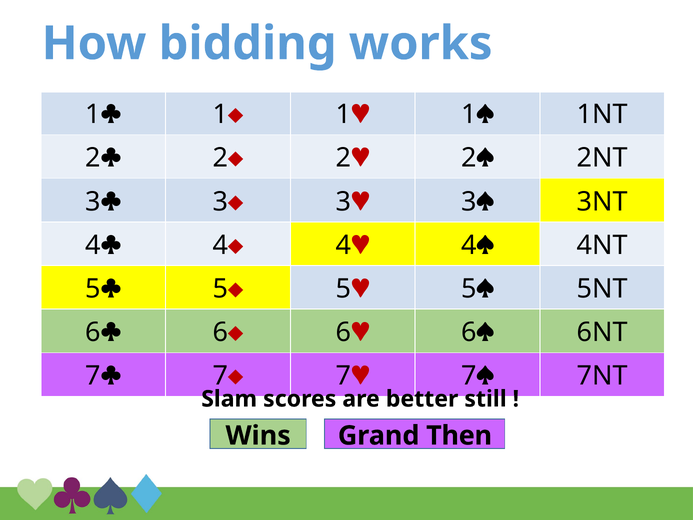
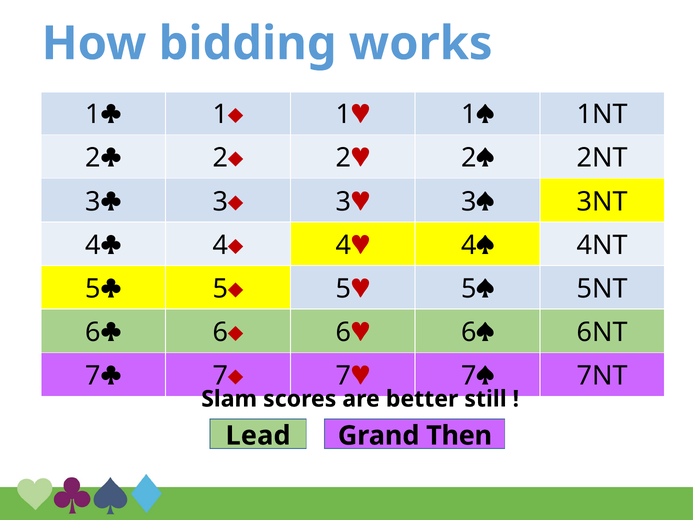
Wins: Wins -> Lead
